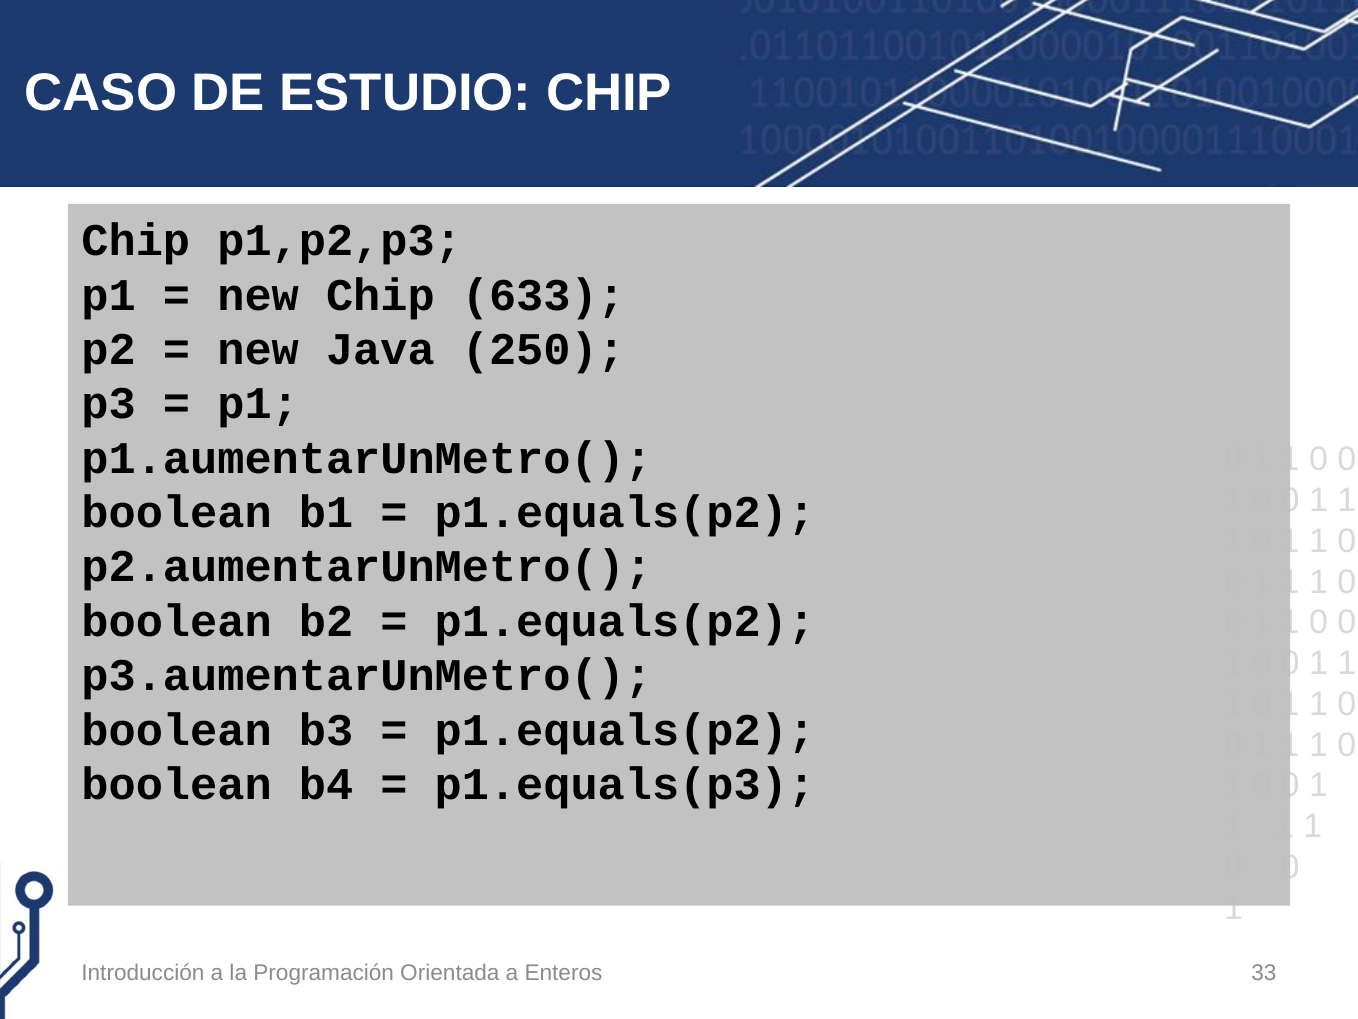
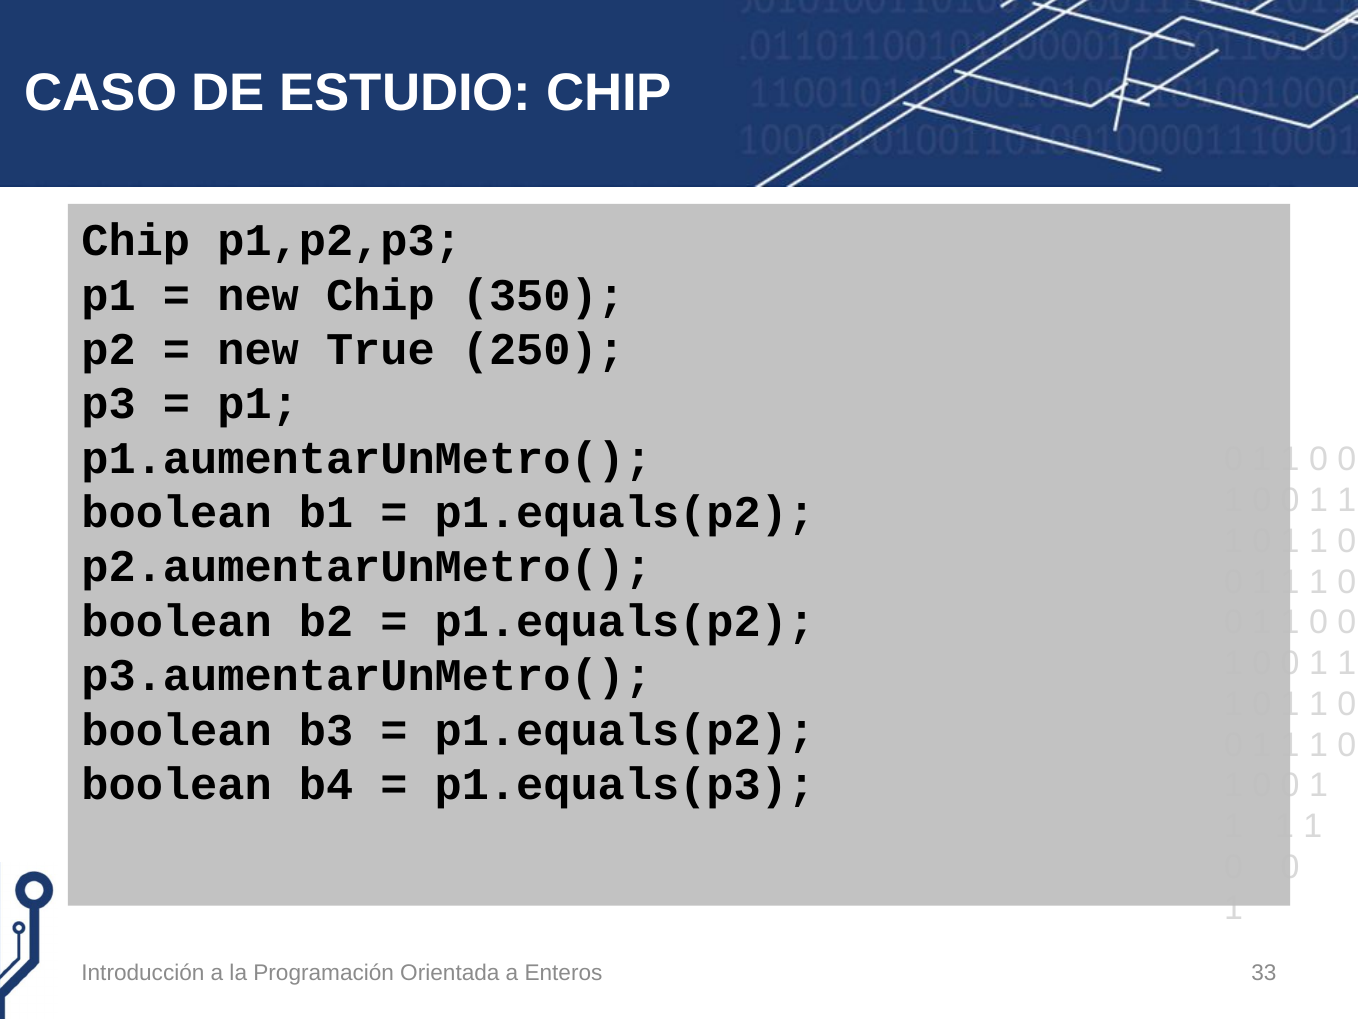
633: 633 -> 350
Java: Java -> True
